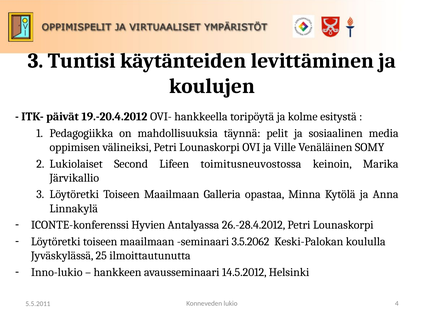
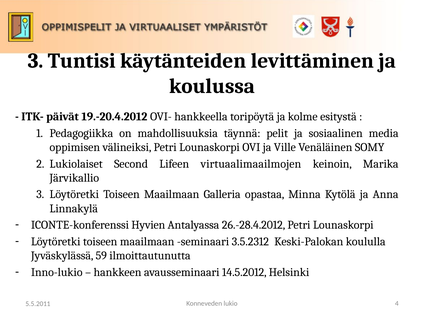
koulujen: koulujen -> koulussa
toimitusneuvostossa: toimitusneuvostossa -> virtuaalimaailmojen
3.5.2062: 3.5.2062 -> 3.5.2312
25: 25 -> 59
